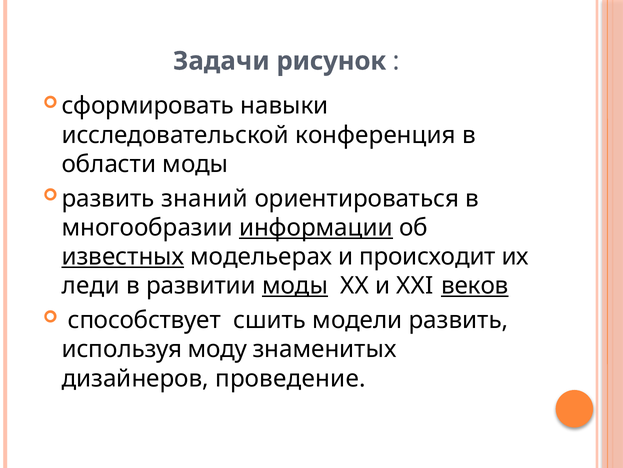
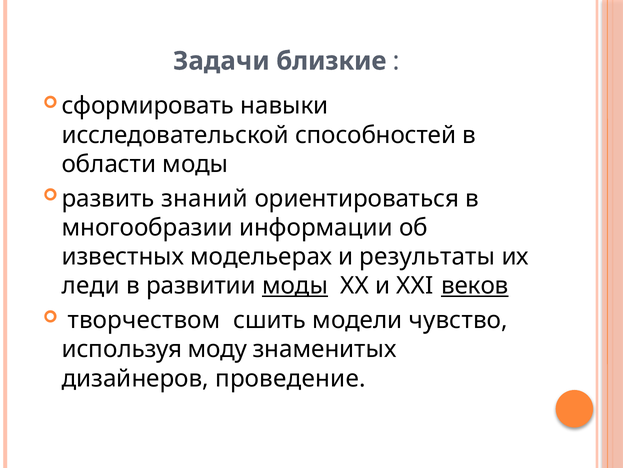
рисунок: рисунок -> близкие
конференция: конференция -> способностей
информации underline: present -> none
известных underline: present -> none
происходит: происходит -> результаты
способствует: способствует -> творчеством
модели развить: развить -> чувство
